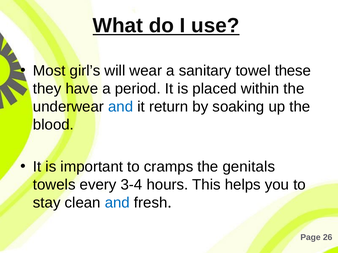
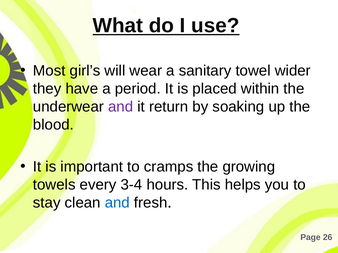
these: these -> wider
and at (121, 107) colour: blue -> purple
genitals: genitals -> growing
